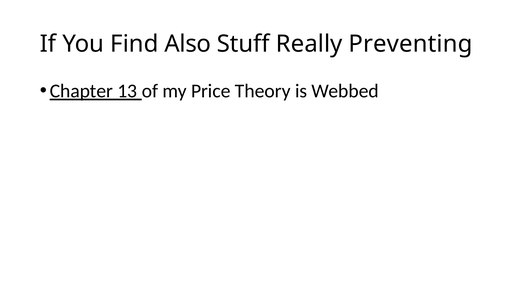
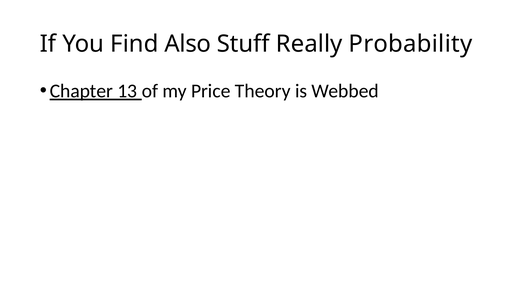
Preventing: Preventing -> Probability
